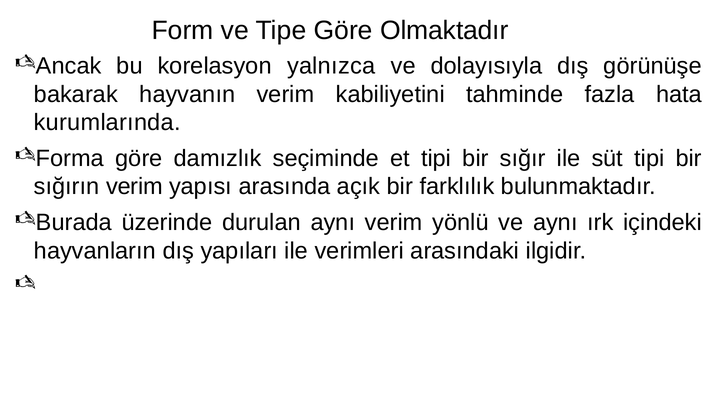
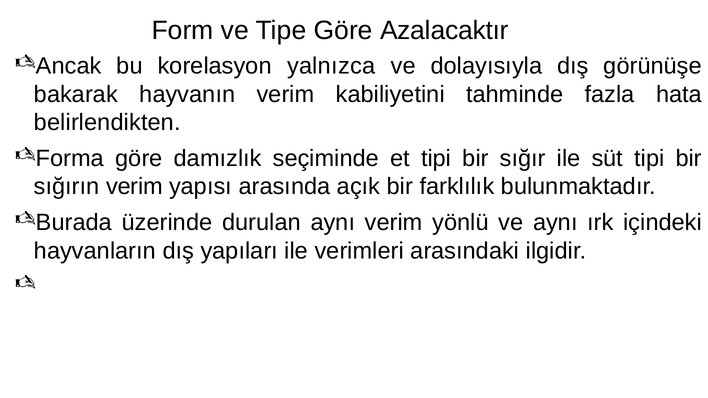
Olmaktadır: Olmaktadır -> Azalacaktır
kurumlarında: kurumlarında -> belirlendikten
